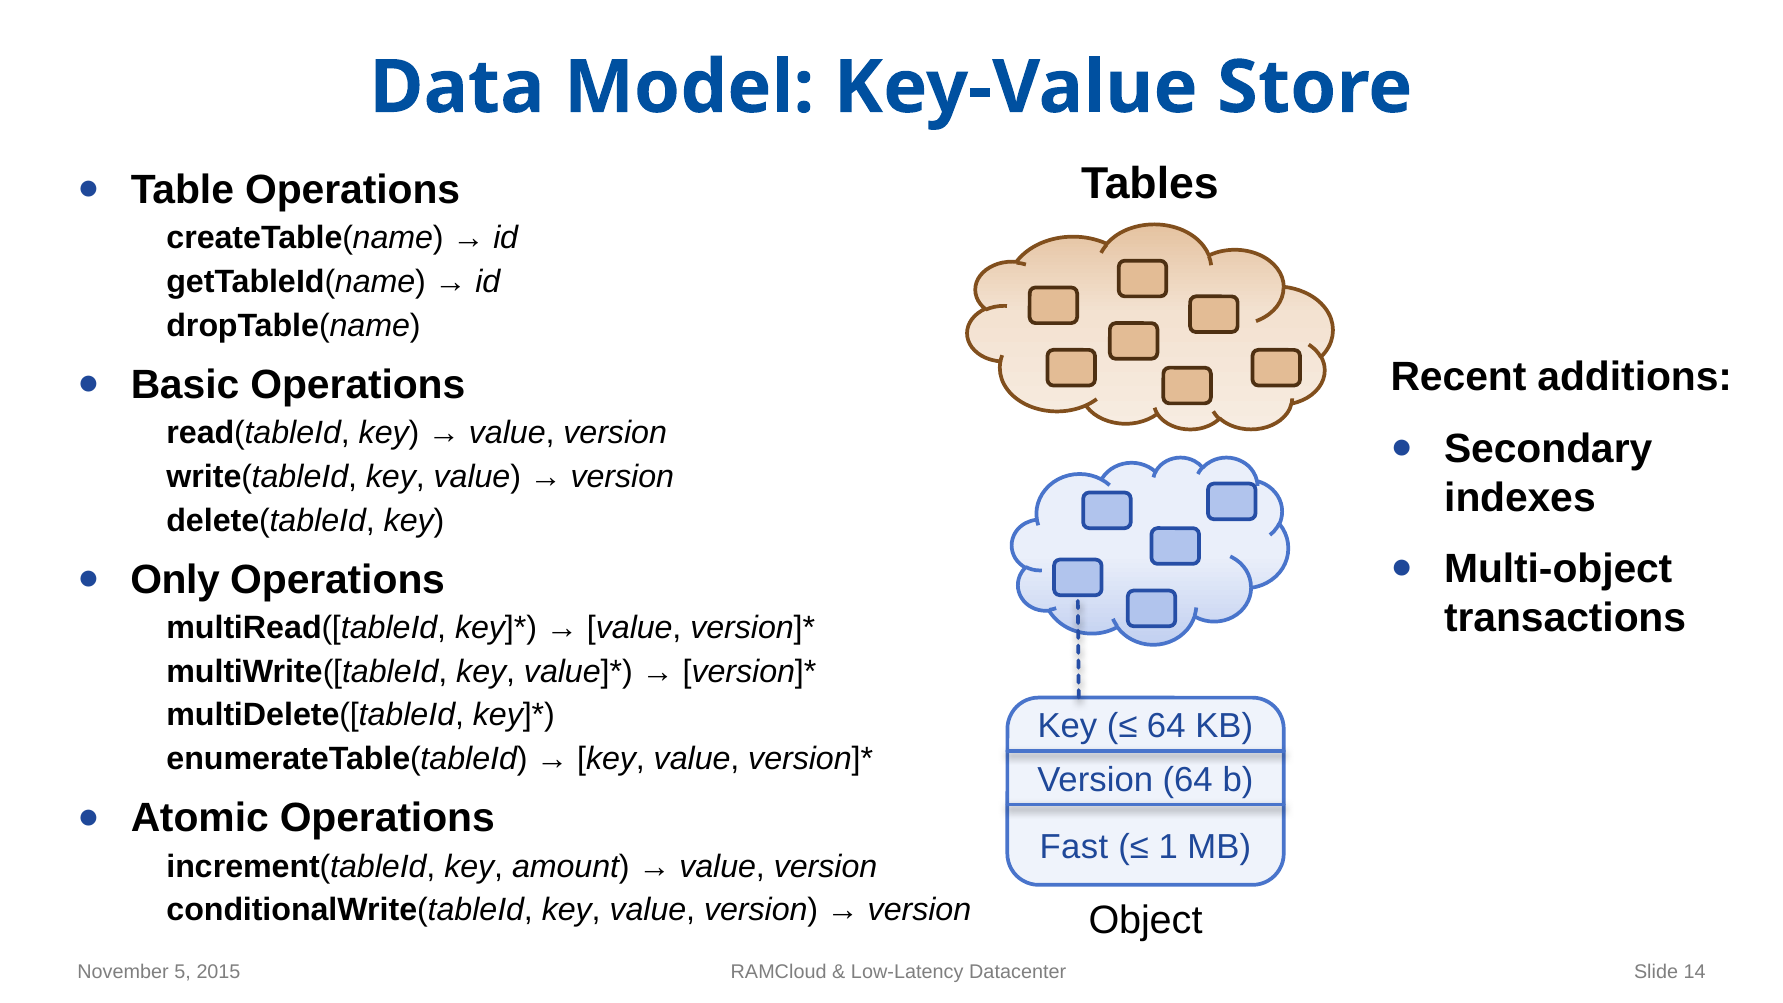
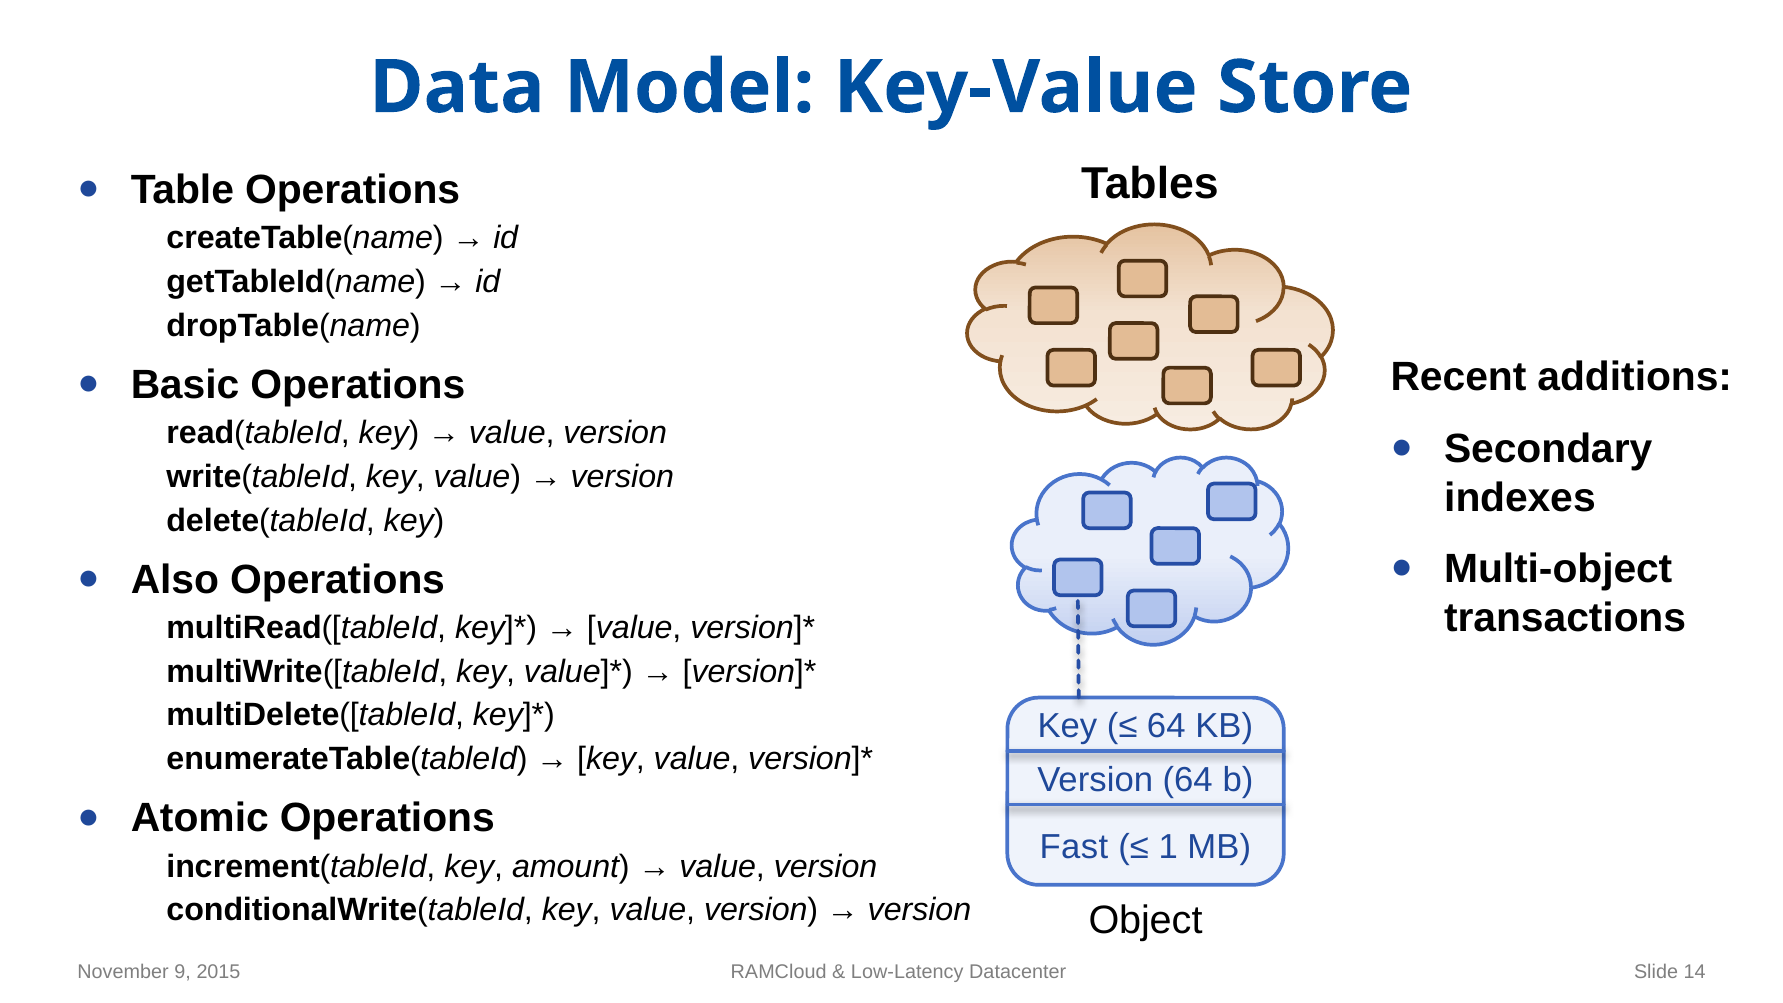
Only: Only -> Also
5: 5 -> 9
